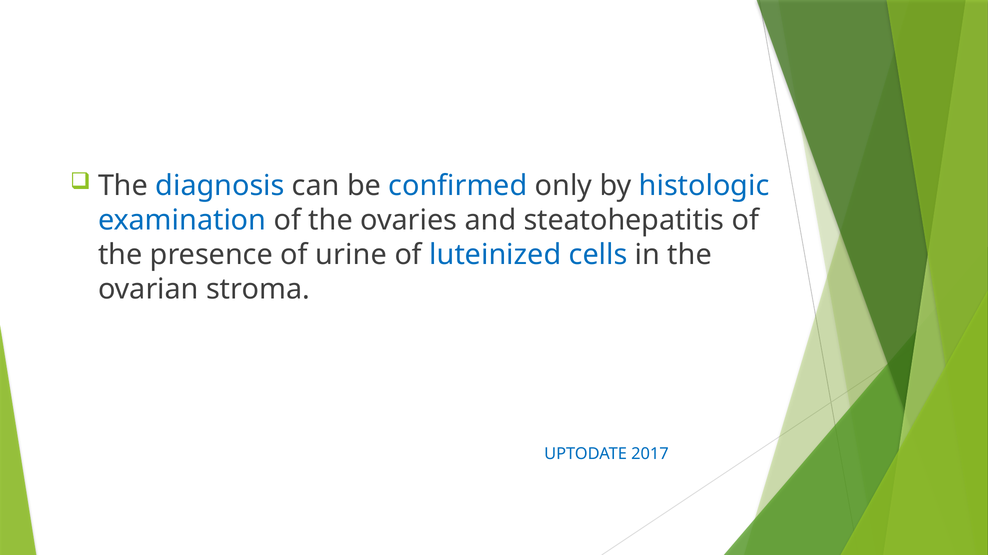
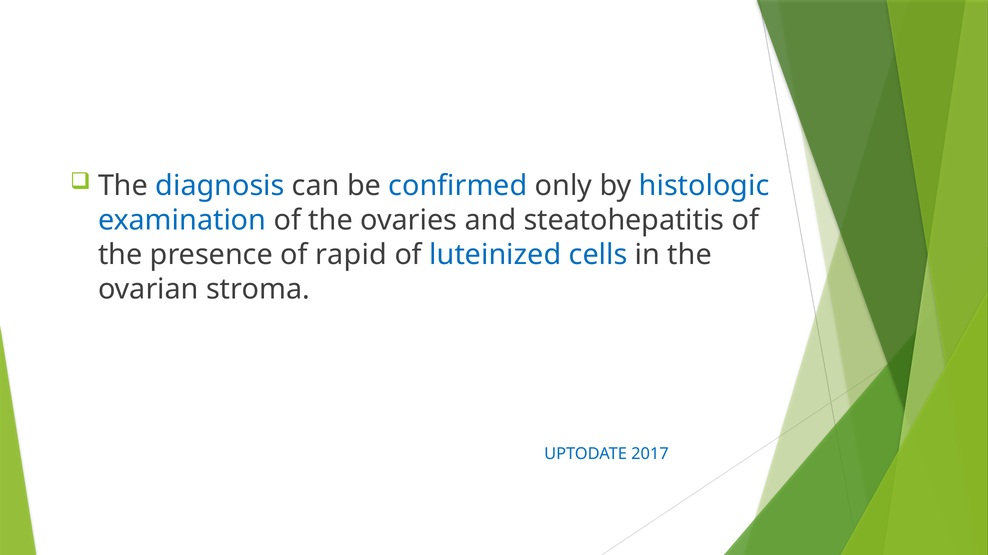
urine: urine -> rapid
